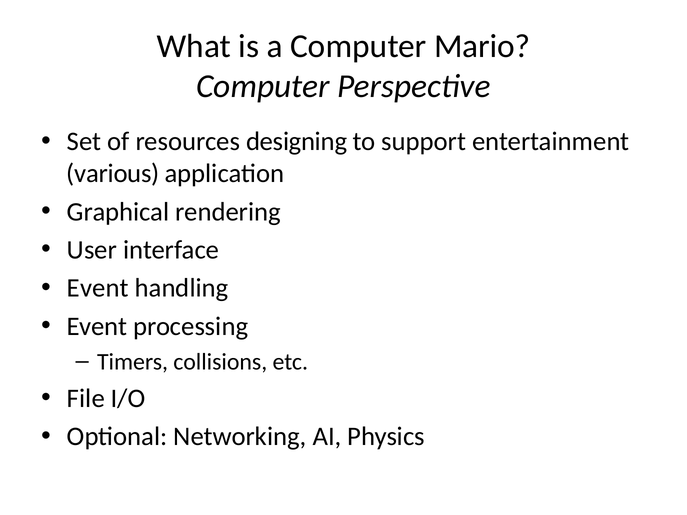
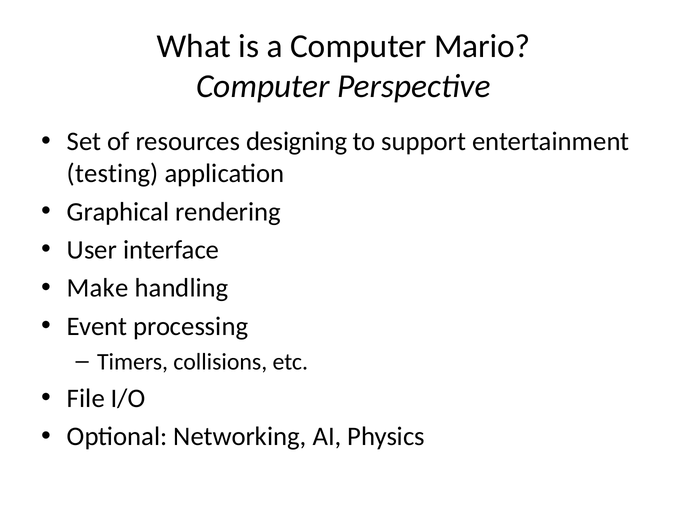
various: various -> testing
Event at (98, 288): Event -> Make
